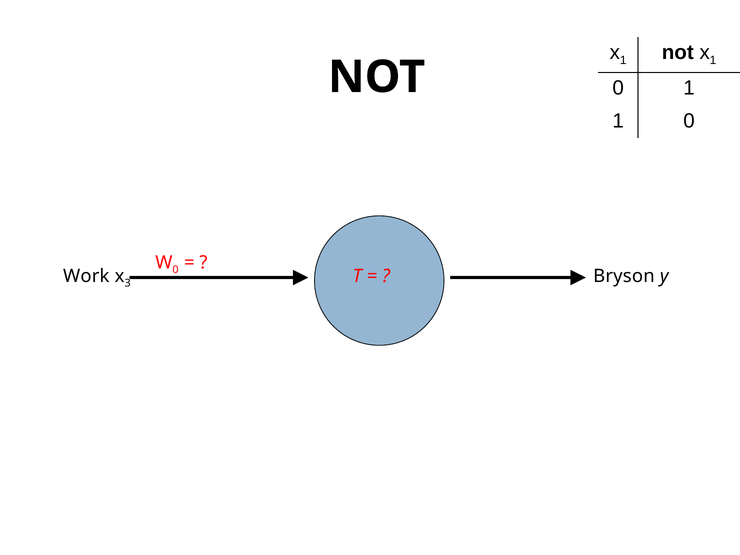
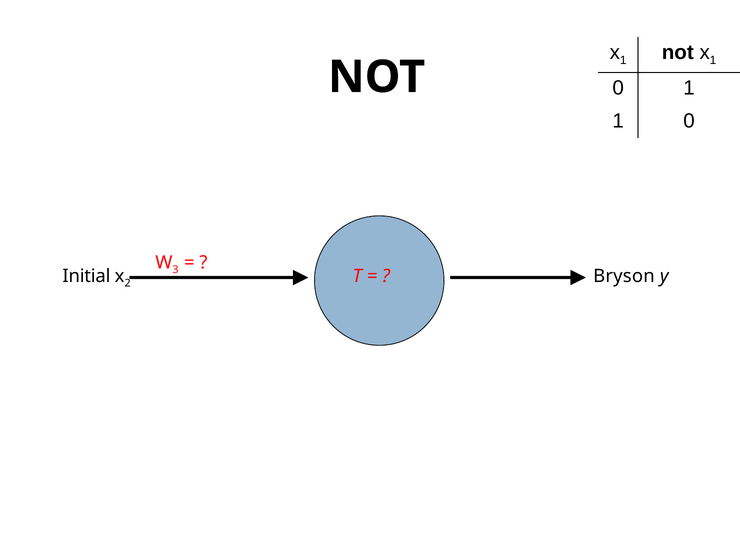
0 at (175, 270): 0 -> 3
Work: Work -> Initial
3: 3 -> 2
